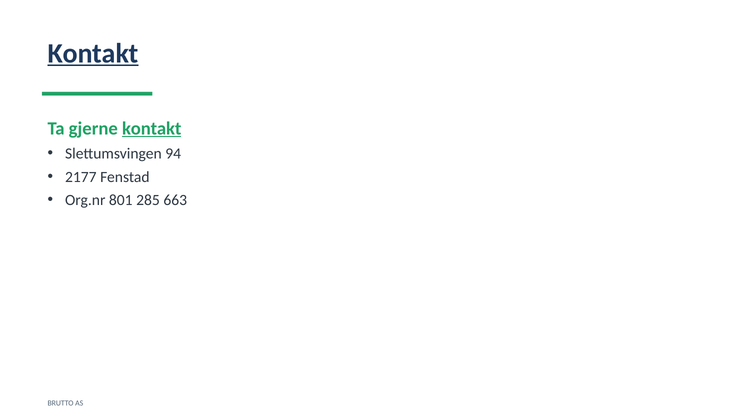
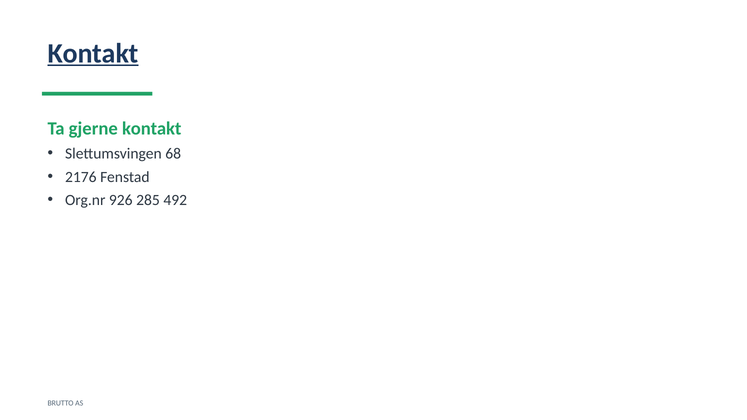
kontakt at (152, 129) underline: present -> none
94: 94 -> 68
2177: 2177 -> 2176
801: 801 -> 926
663: 663 -> 492
